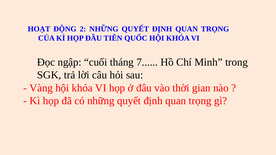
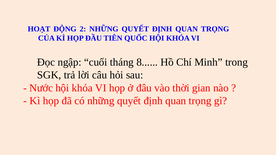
7: 7 -> 8
Vàng: Vàng -> Nước
